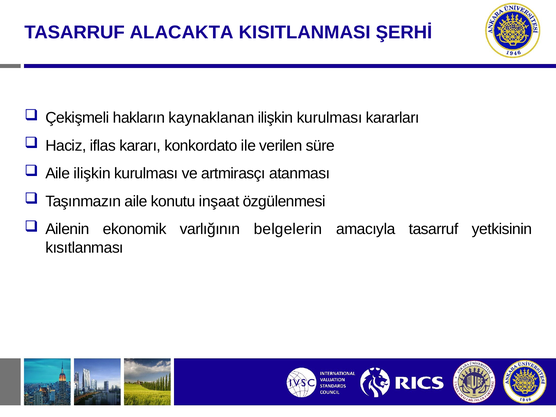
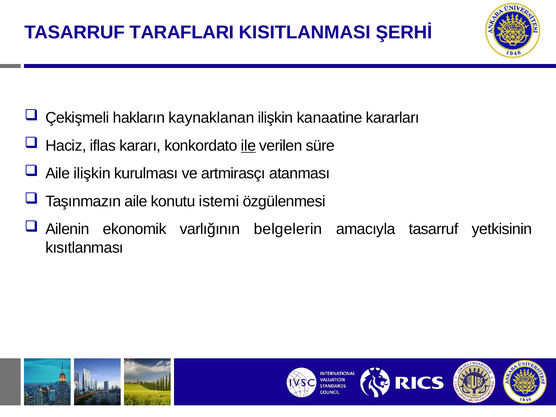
ALACAKTA: ALACAKTA -> TARAFLARI
kurulması at (330, 118): kurulması -> kanaatine
ile underline: none -> present
inşaat: inşaat -> istemi
